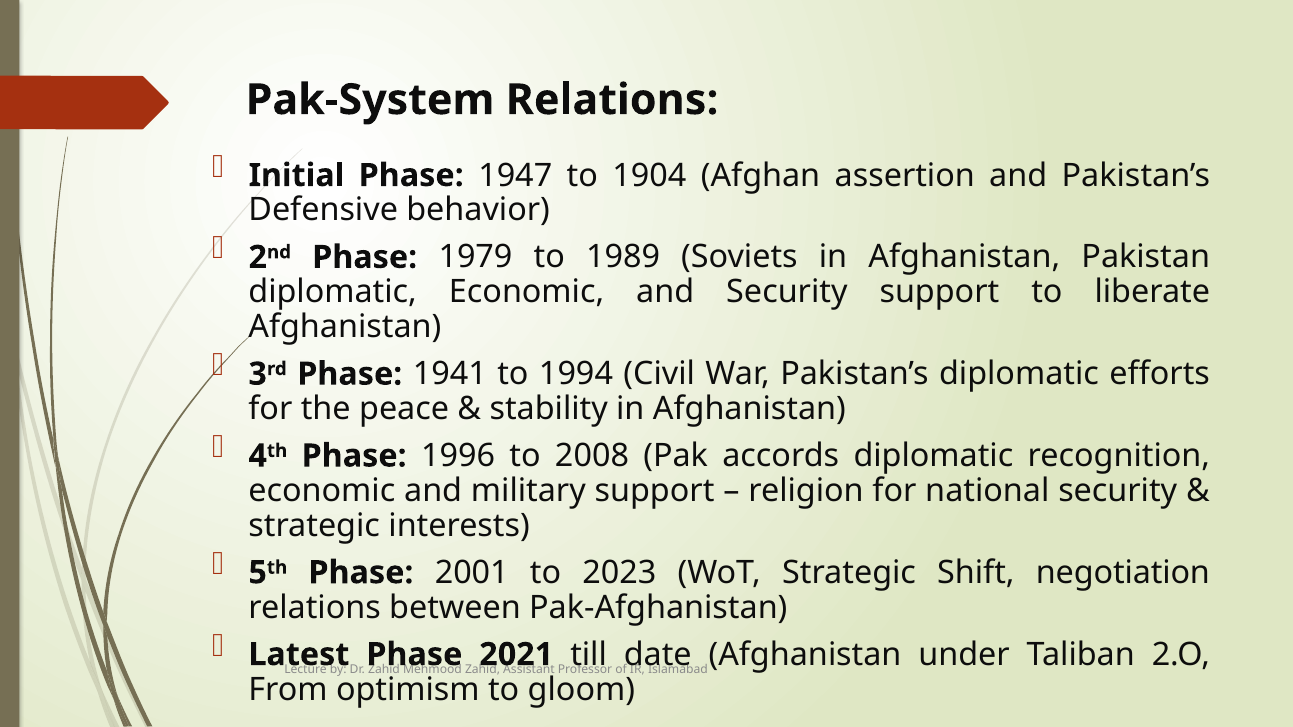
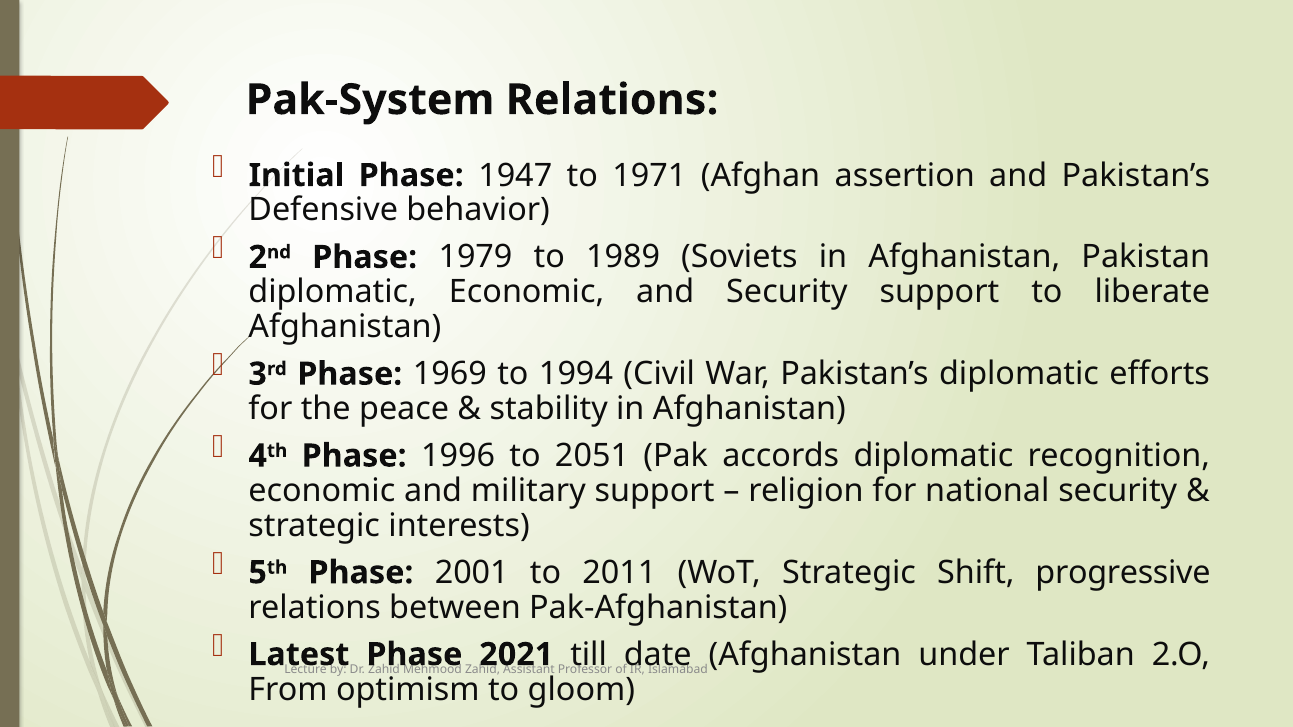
1904: 1904 -> 1971
1941: 1941 -> 1969
2008: 2008 -> 2051
2023: 2023 -> 2011
negotiation: negotiation -> progressive
